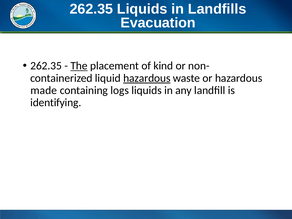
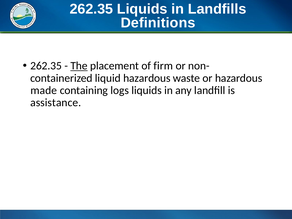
Evacuation: Evacuation -> Definitions
kind: kind -> firm
hazardous at (147, 78) underline: present -> none
identifying: identifying -> assistance
